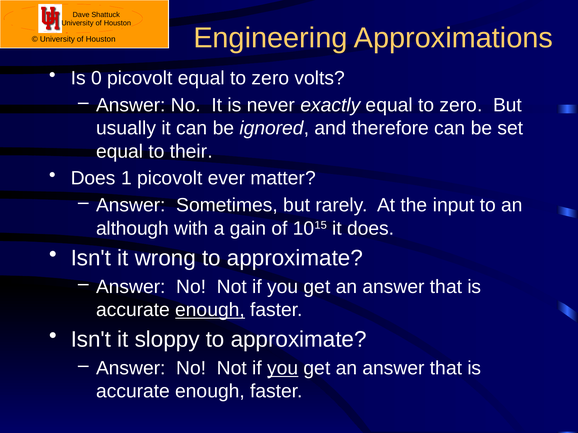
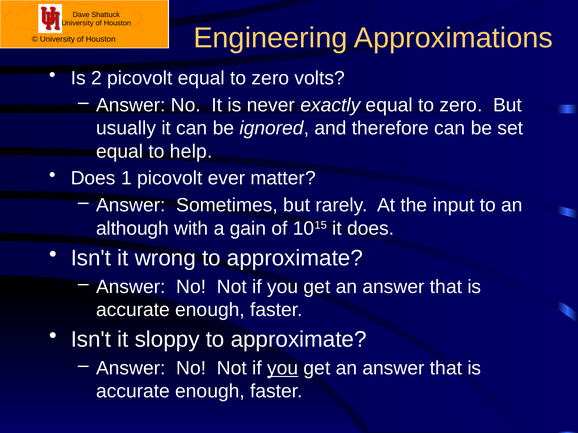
0: 0 -> 2
their: their -> help
enough at (210, 310) underline: present -> none
